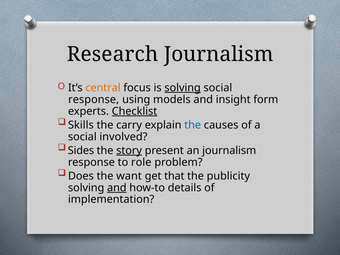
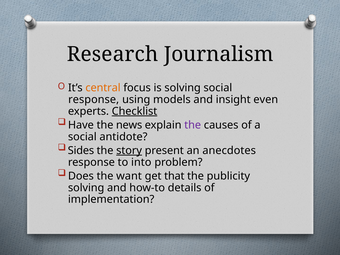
solving at (183, 88) underline: present -> none
form: form -> even
Skills: Skills -> Have
carry: carry -> news
the at (193, 125) colour: blue -> purple
involved: involved -> antidote
an journalism: journalism -> anecdotes
role: role -> into
and at (117, 188) underline: present -> none
